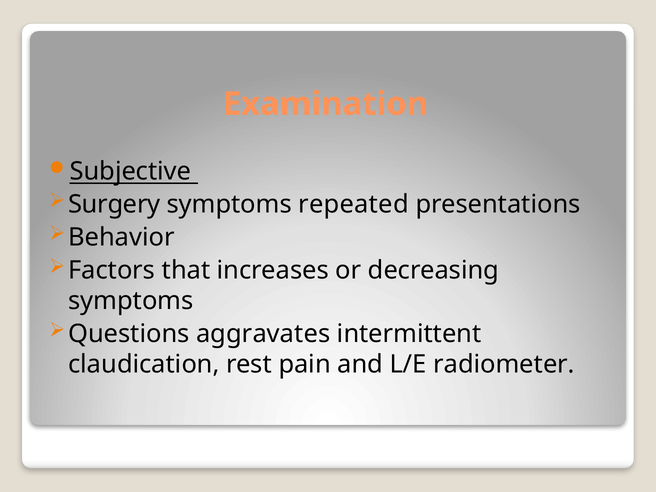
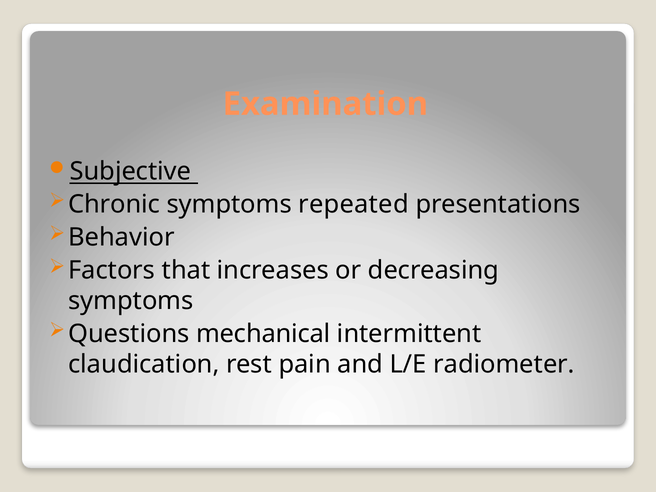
Surgery: Surgery -> Chronic
aggravates: aggravates -> mechanical
